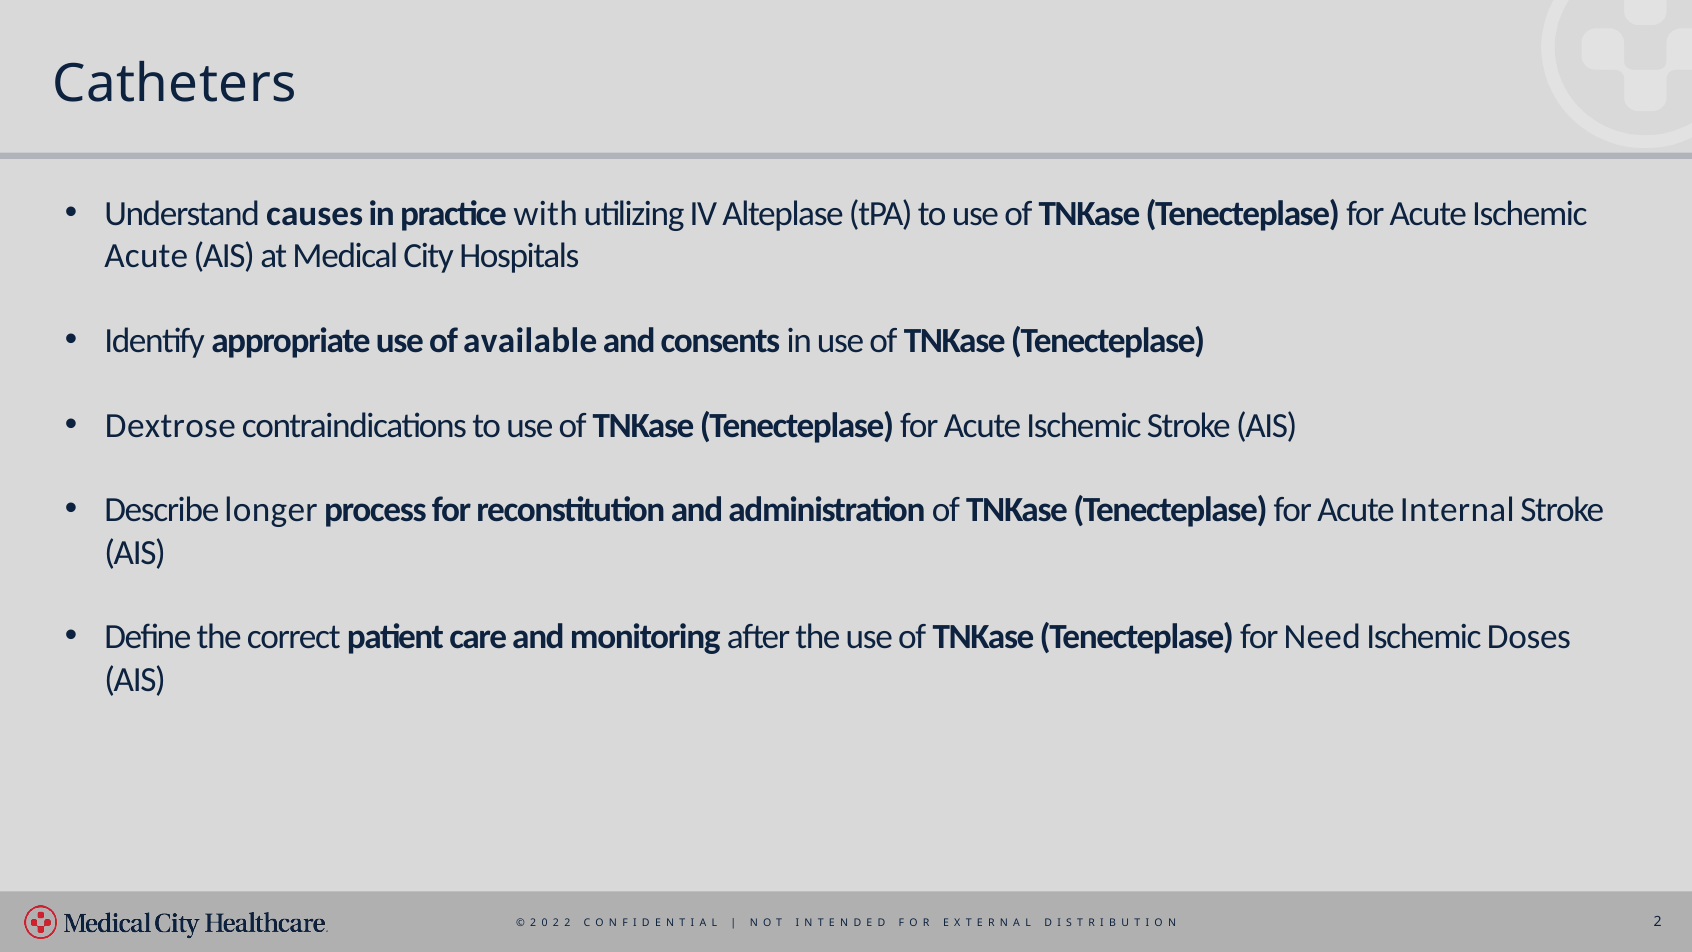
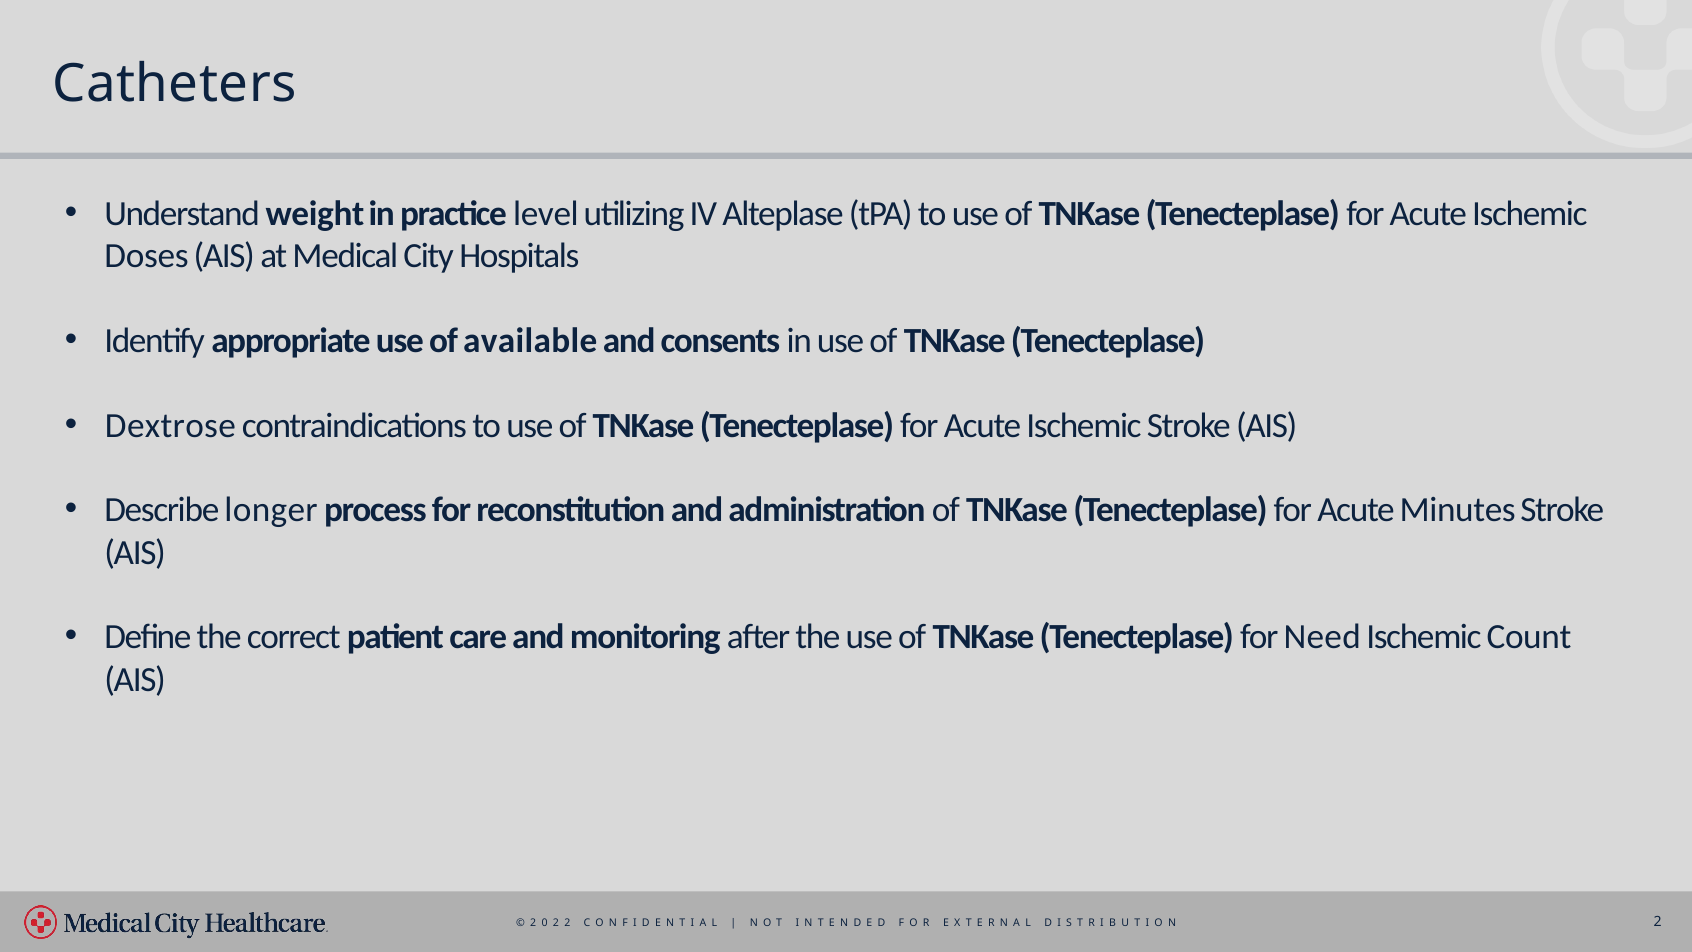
causes: causes -> weight
with: with -> level
Acute at (146, 256): Acute -> Doses
Internal: Internal -> Minutes
Doses: Doses -> Count
